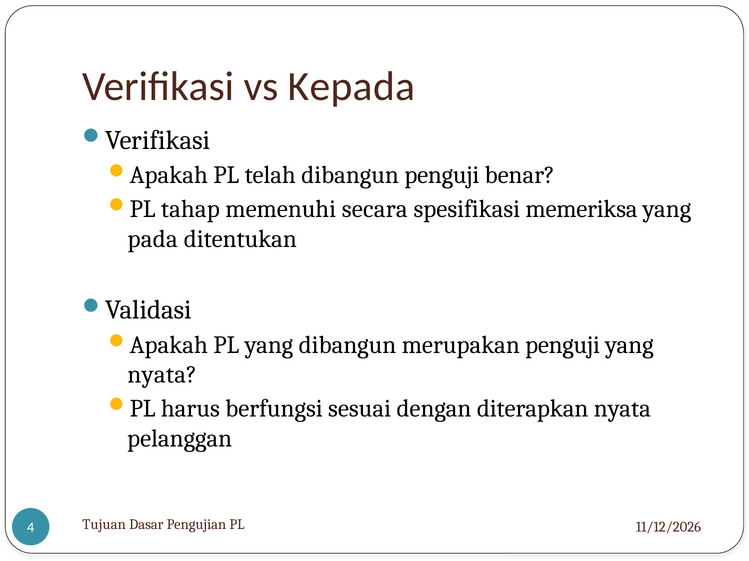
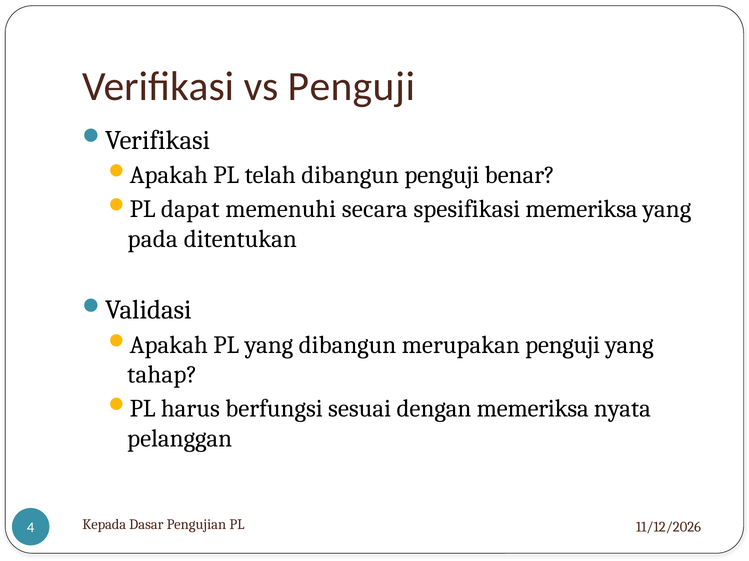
vs Kepada: Kepada -> Penguji
tahap: tahap -> dapat
nyata at (162, 375): nyata -> tahap
dengan diterapkan: diterapkan -> memeriksa
Tujuan: Tujuan -> Kepada
